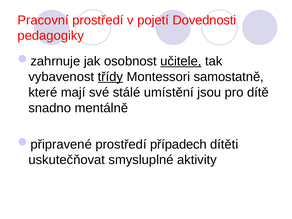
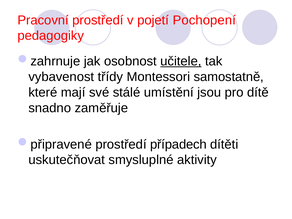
Dovednosti: Dovednosti -> Pochopení
třídy underline: present -> none
mentálně: mentálně -> zaměřuje
